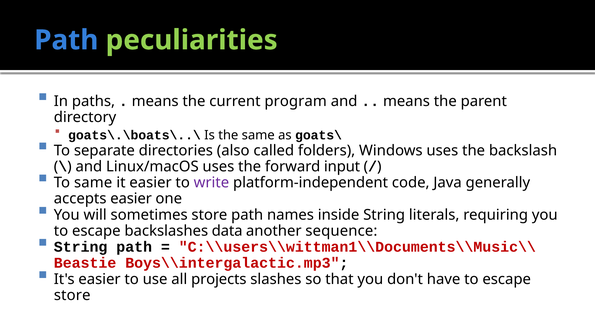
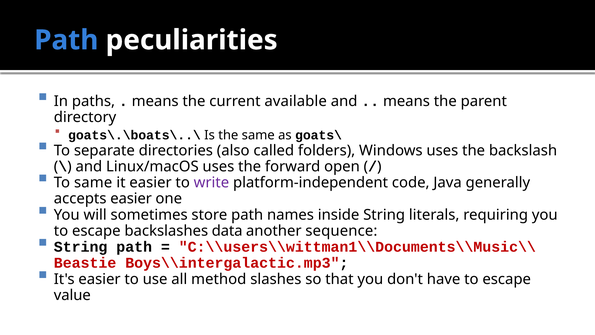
peculiarities colour: light green -> white
program: program -> available
input: input -> open
projects: projects -> method
store at (72, 295): store -> value
